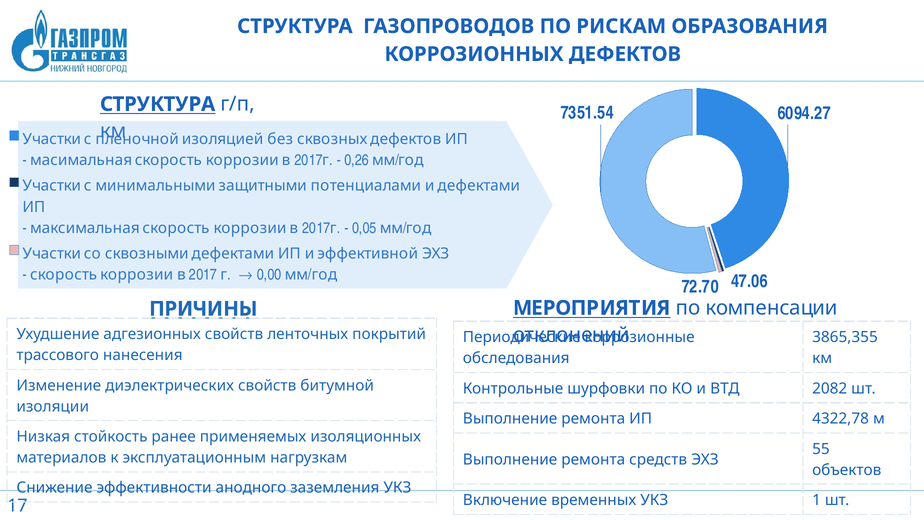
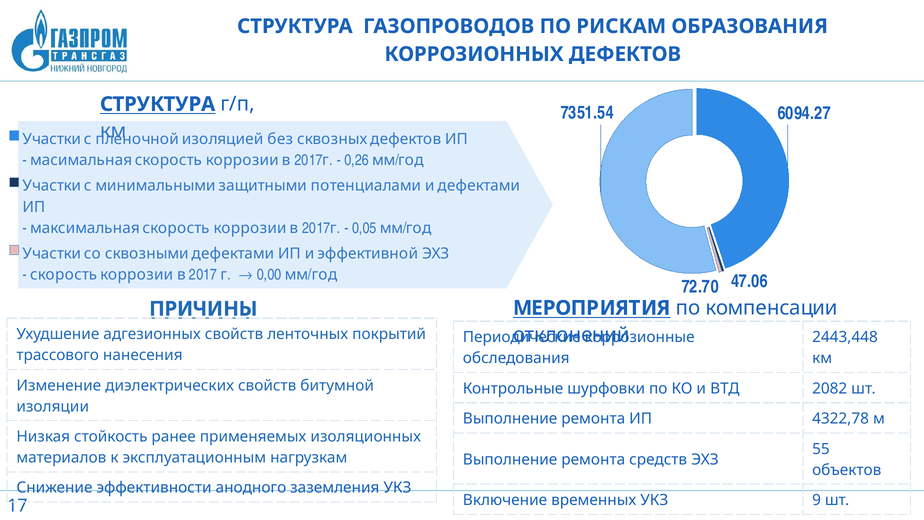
3865,355: 3865,355 -> 2443,448
1: 1 -> 9
